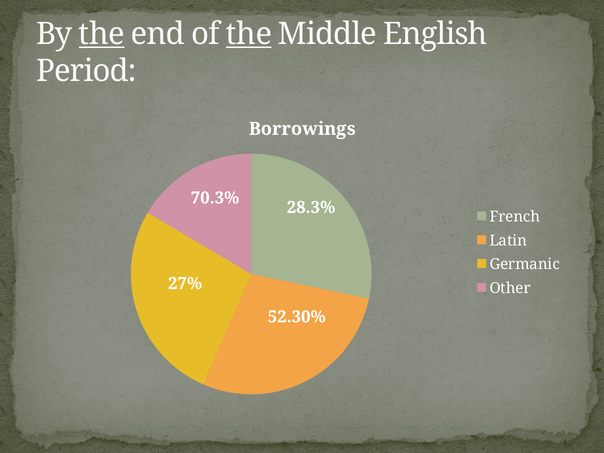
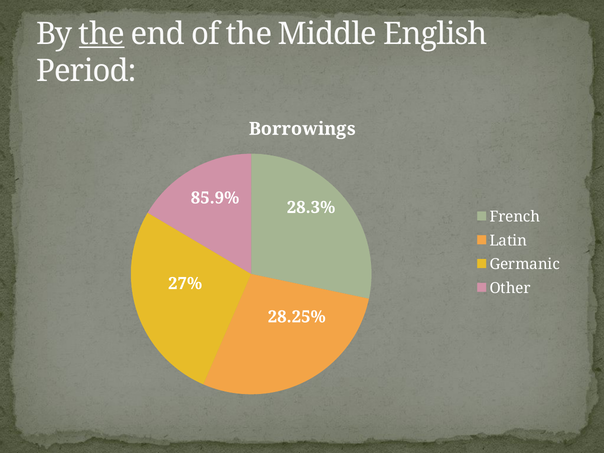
the at (249, 34) underline: present -> none
70.3%: 70.3% -> 85.9%
52.30%: 52.30% -> 28.25%
